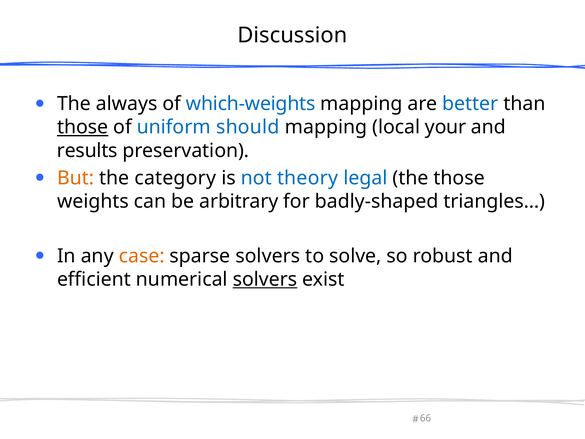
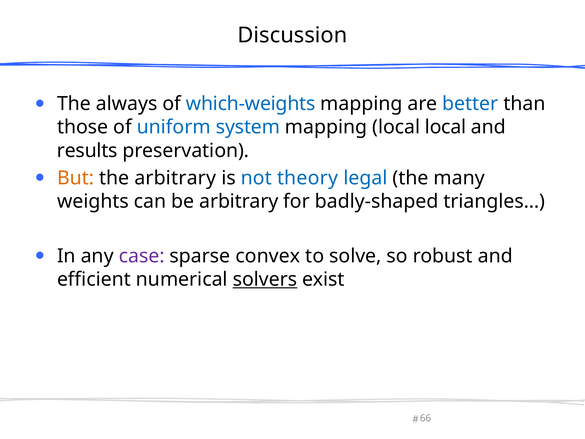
those at (83, 127) underline: present -> none
should: should -> system
local your: your -> local
the category: category -> arbitrary
the those: those -> many
case colour: orange -> purple
sparse solvers: solvers -> convex
